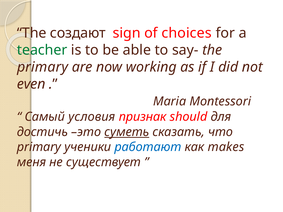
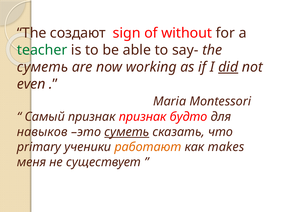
choices: choices -> without
primary at (43, 67): primary -> суметь
did underline: none -> present
Самый условия: условия -> признак
should: should -> будто
достичь: достичь -> навыков
работают colour: blue -> orange
